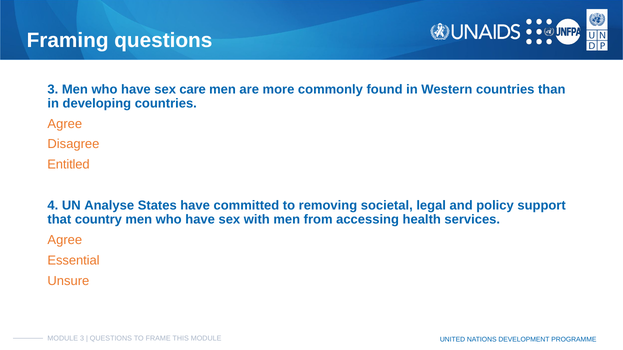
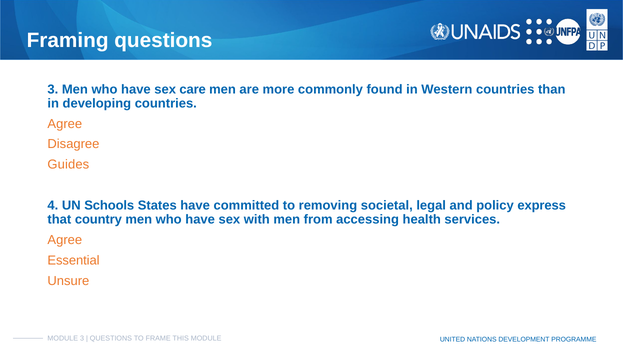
Entitled: Entitled -> Guides
Analyse: Analyse -> Schools
support: support -> express
